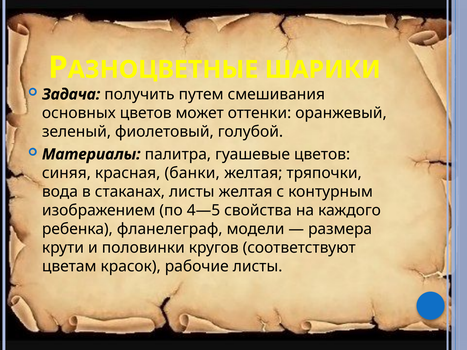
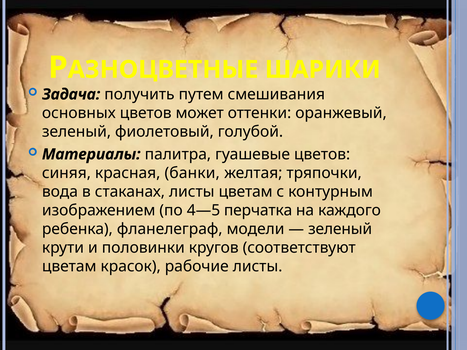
листы желтая: желтая -> цветам
свойства: свойства -> перчатка
размера at (340, 229): размера -> зеленый
